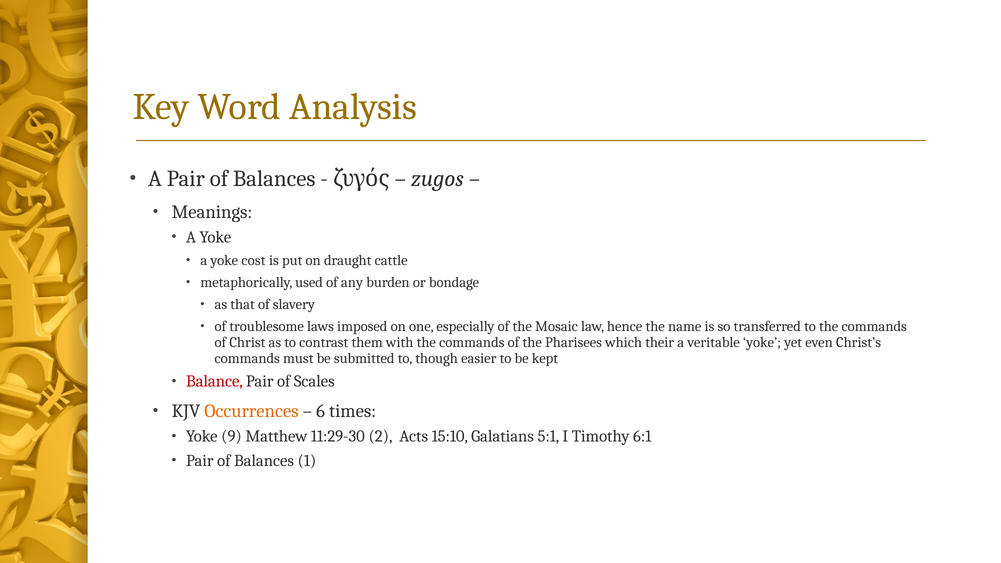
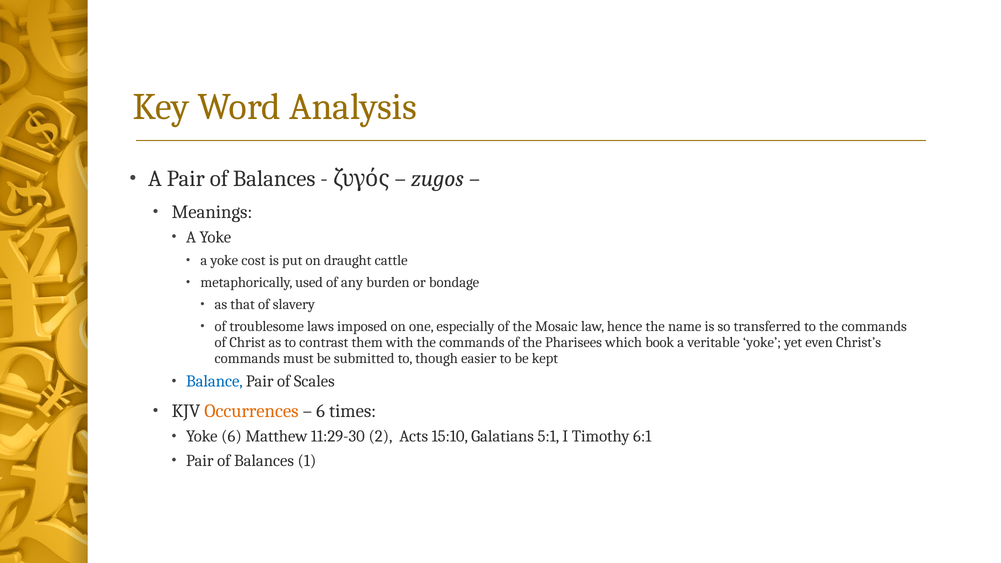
their: their -> book
Balance colour: red -> blue
Yoke 9: 9 -> 6
